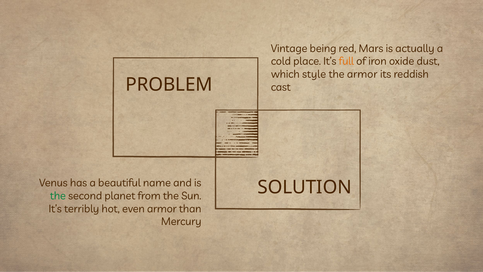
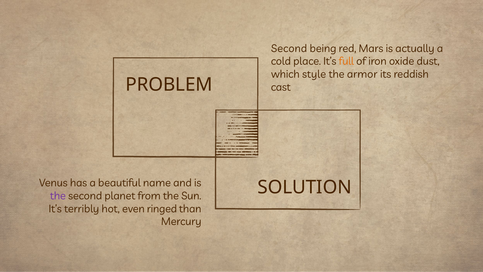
Vintage at (289, 49): Vintage -> Second
the at (58, 196) colour: green -> purple
even armor: armor -> ringed
